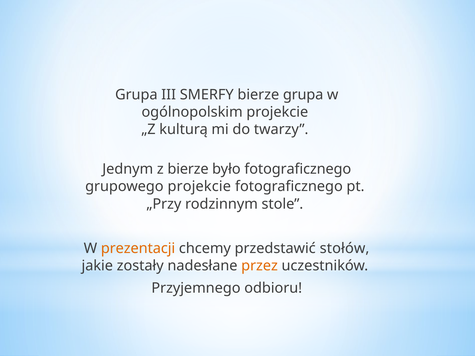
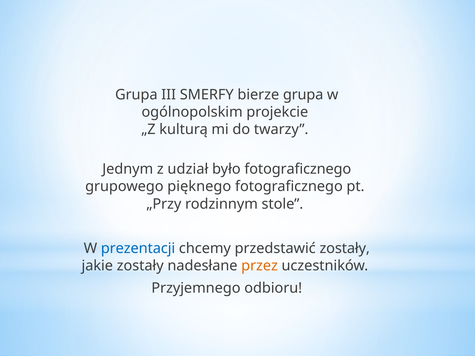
z bierze: bierze -> udział
grupowego projekcie: projekcie -> pięknego
prezentacji colour: orange -> blue
przedstawić stołów: stołów -> zostały
